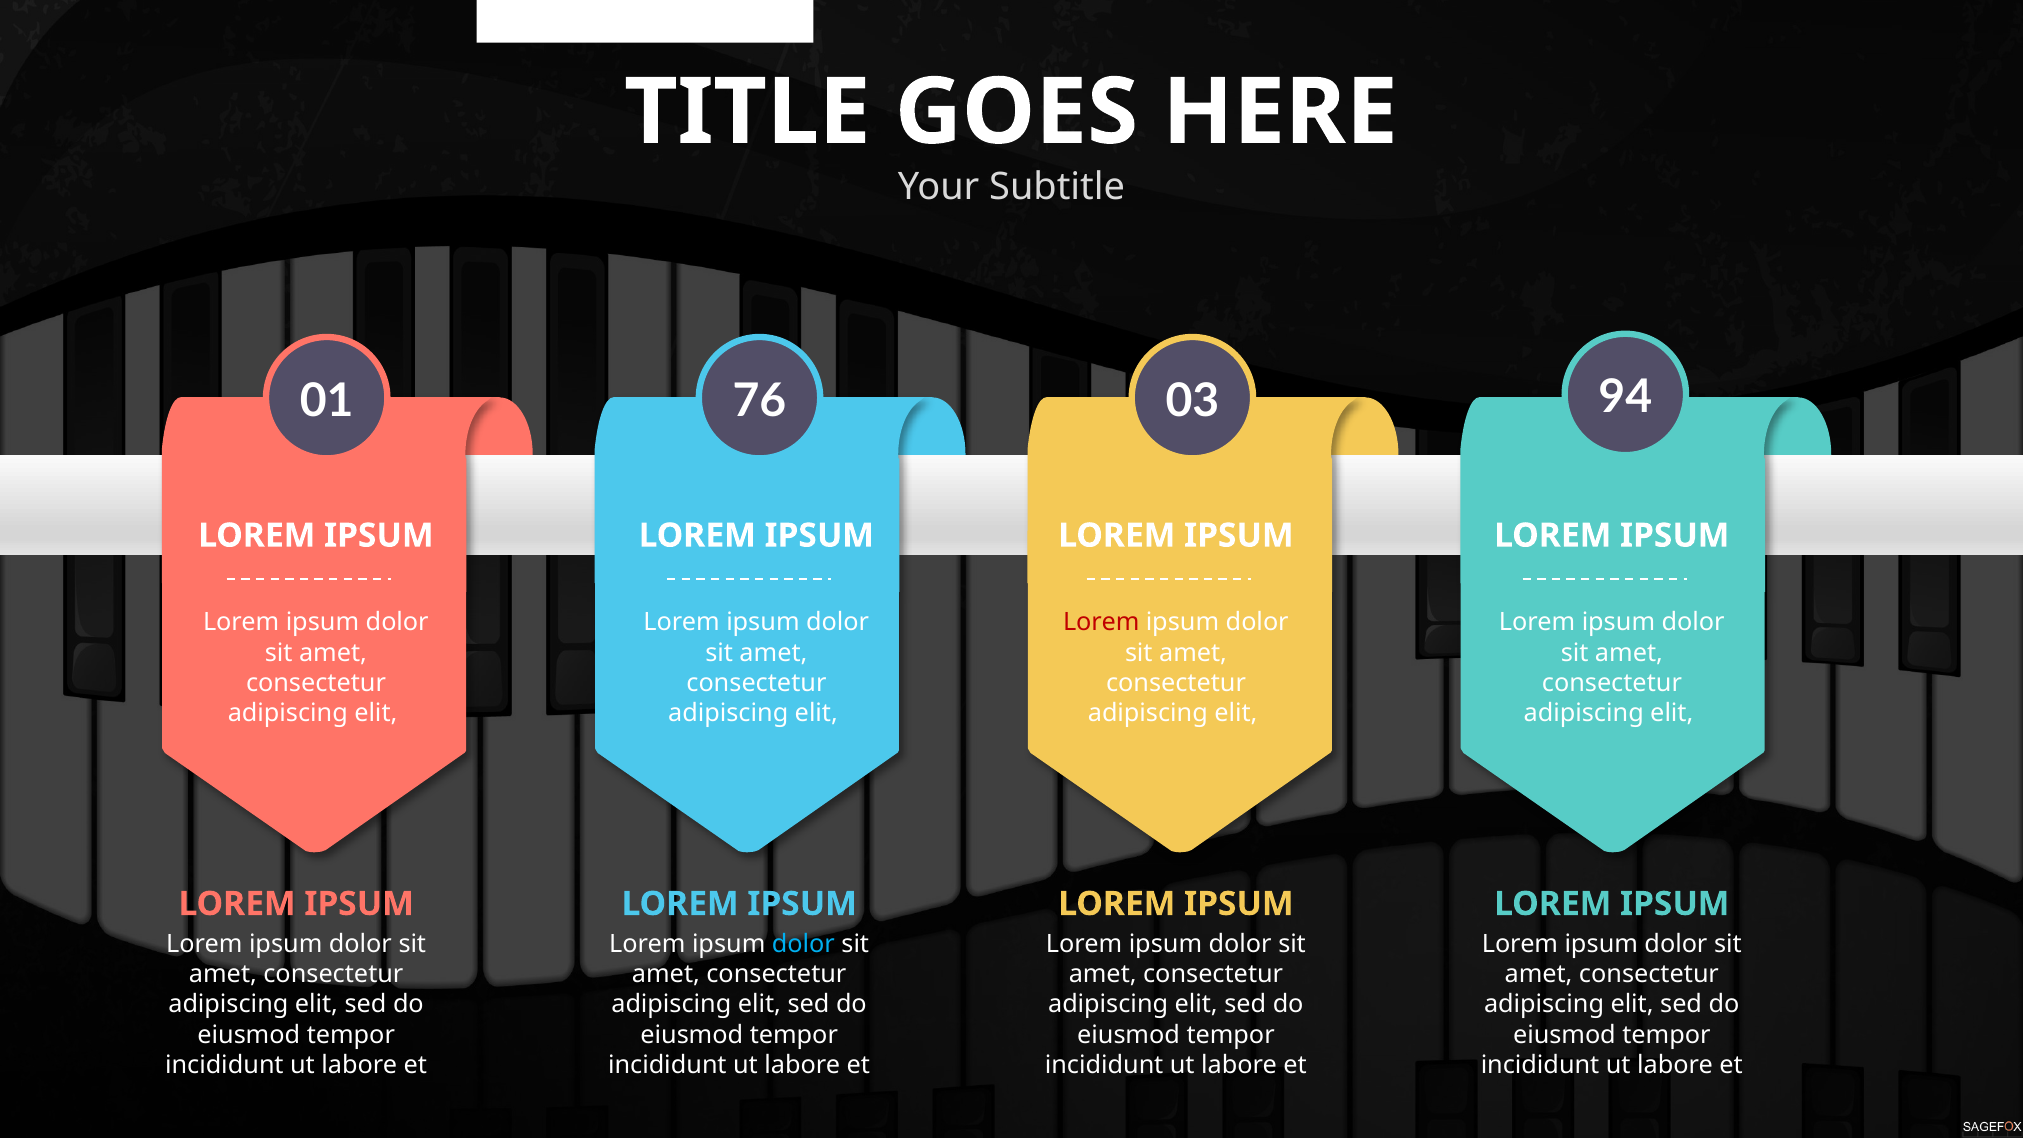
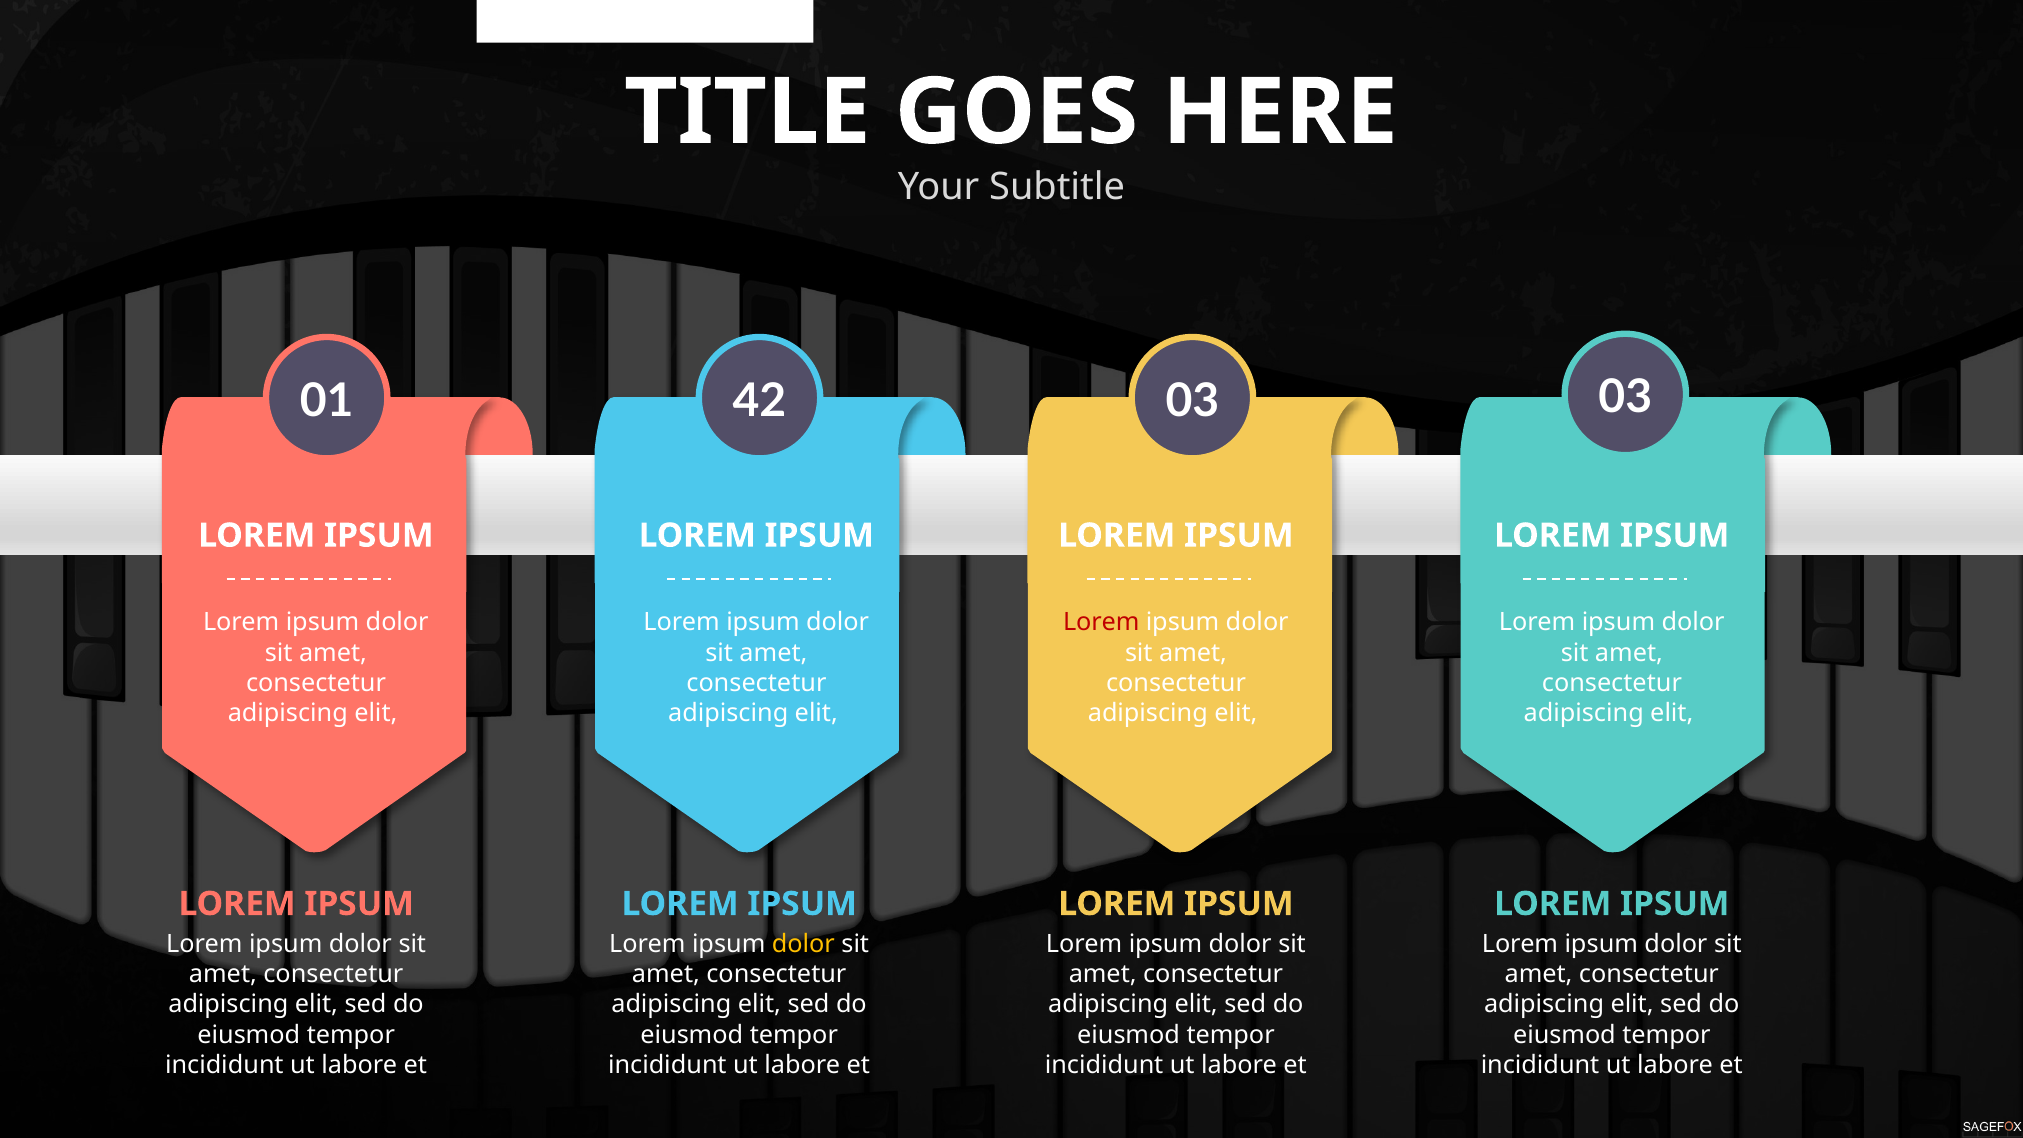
76: 76 -> 42
03 94: 94 -> 03
dolor at (803, 944) colour: light blue -> yellow
